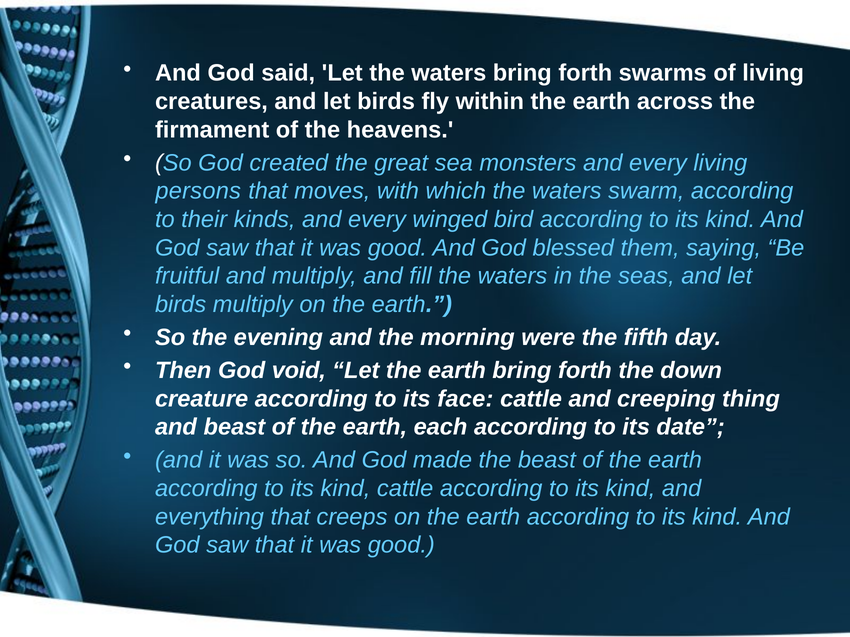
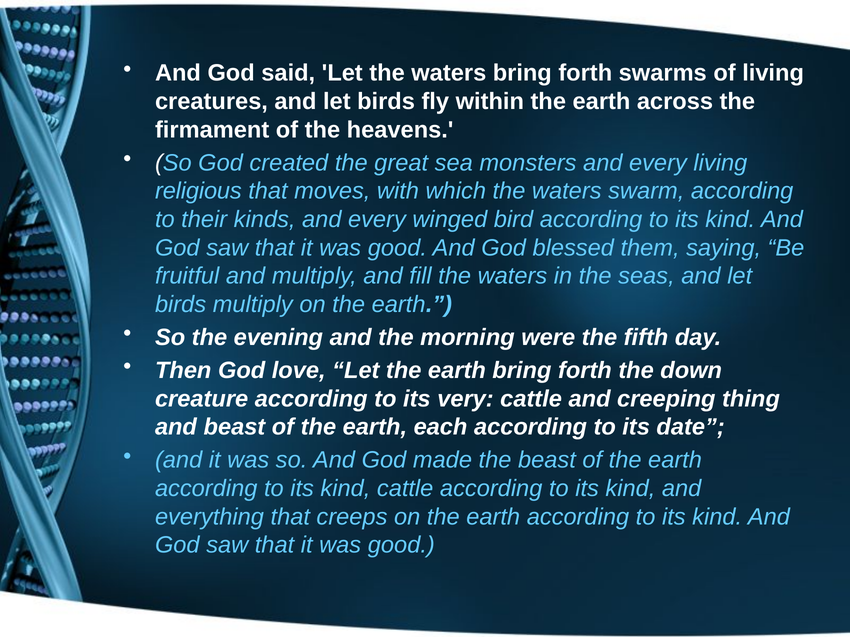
persons: persons -> religious
void: void -> love
face: face -> very
